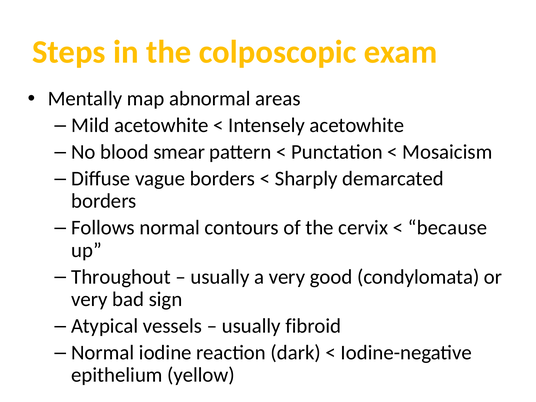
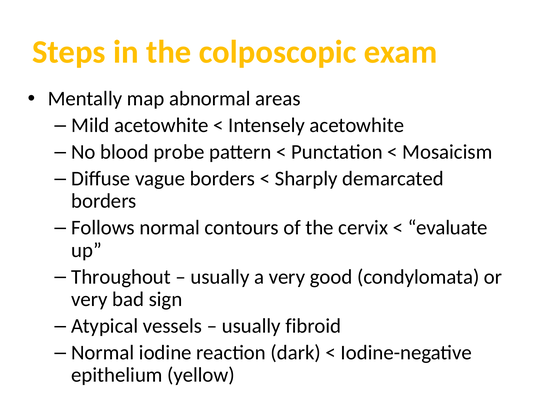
smear: smear -> probe
because: because -> evaluate
